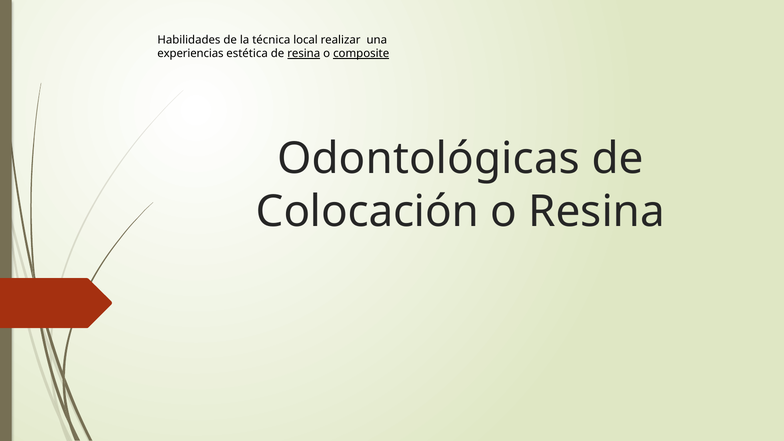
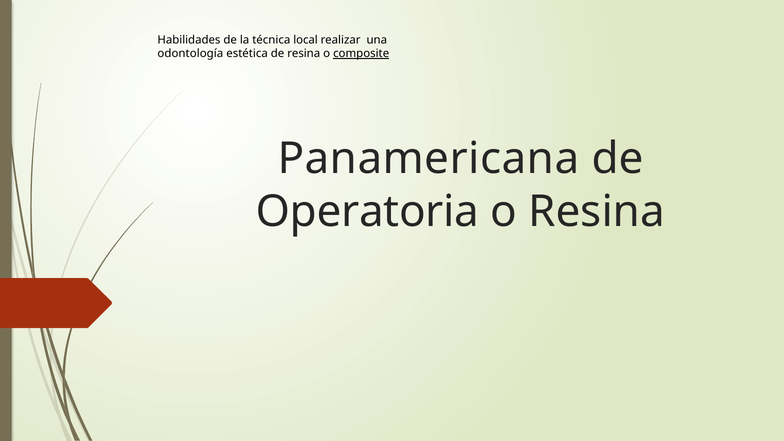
experiencias: experiencias -> odontología
resina at (304, 54) underline: present -> none
Odontológicas: Odontológicas -> Panamericana
Colocación: Colocación -> Operatoria
